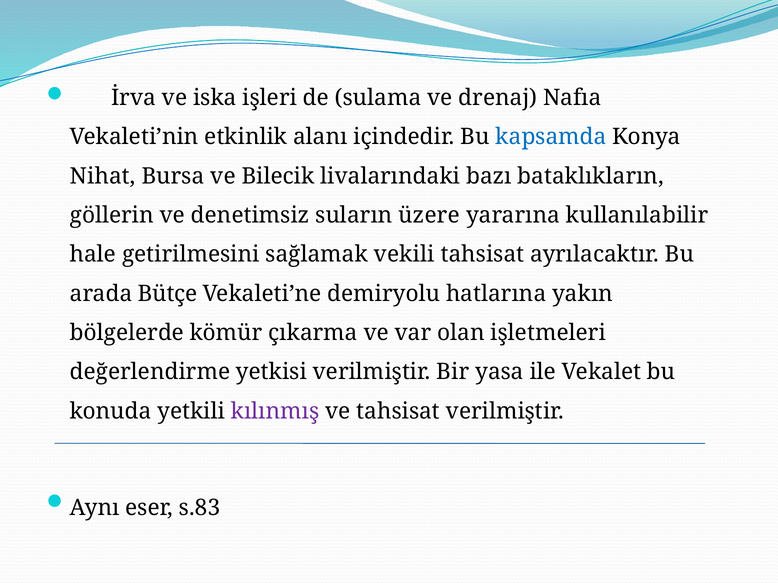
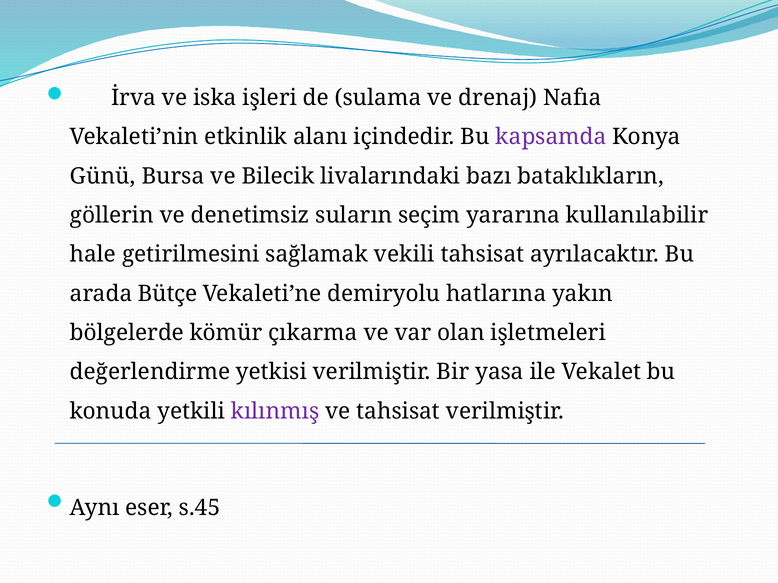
kapsamda colour: blue -> purple
Nihat: Nihat -> Günü
üzere: üzere -> seçim
s.83: s.83 -> s.45
